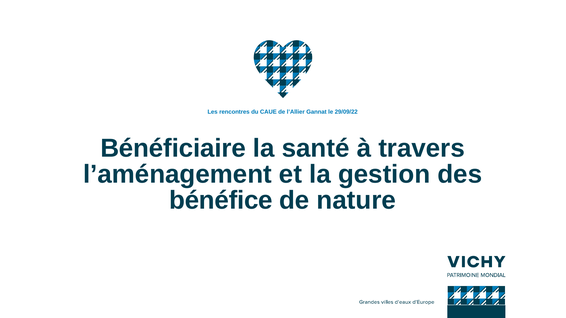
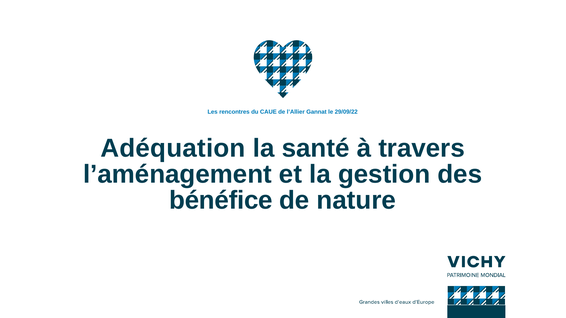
Bénéficiaire: Bénéficiaire -> Adéquation
